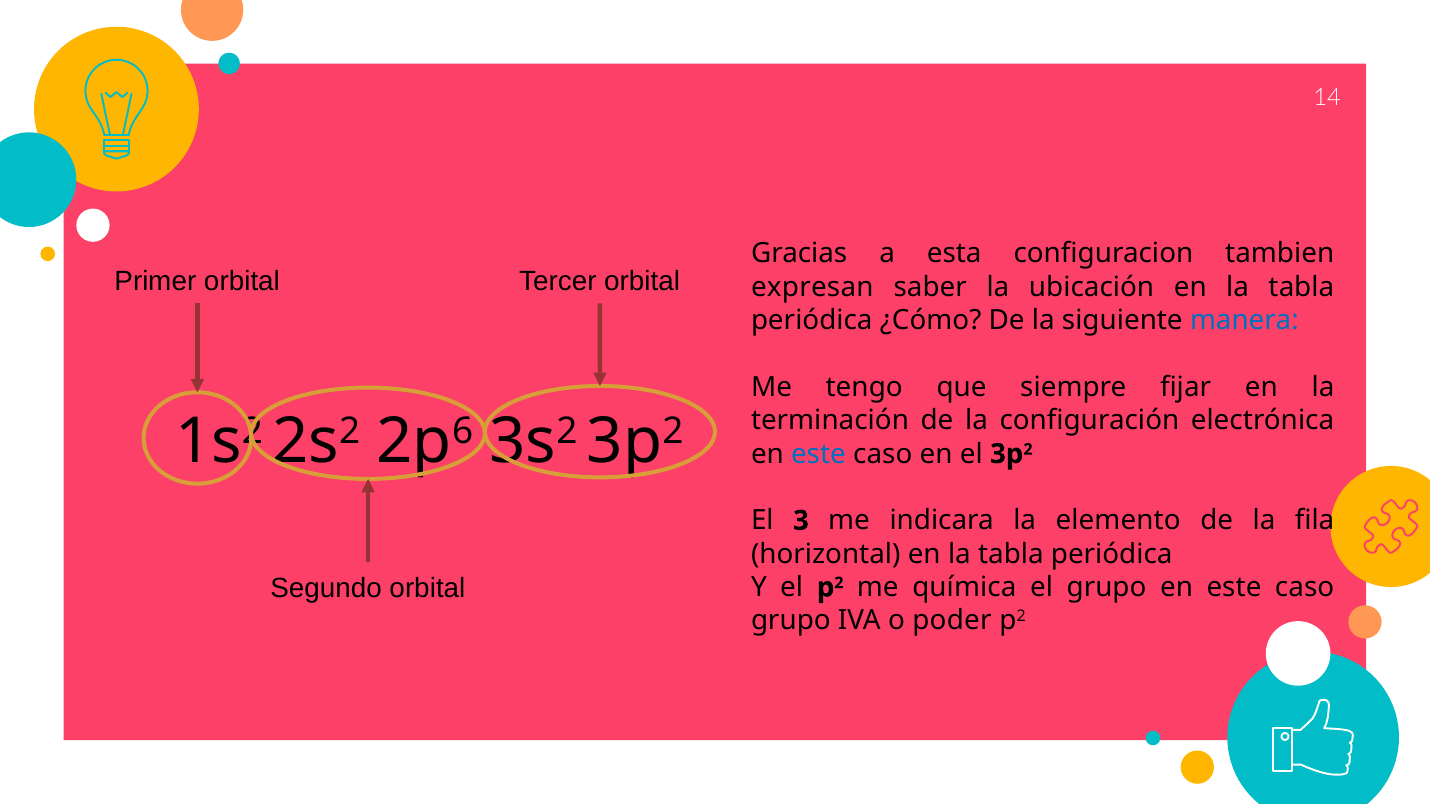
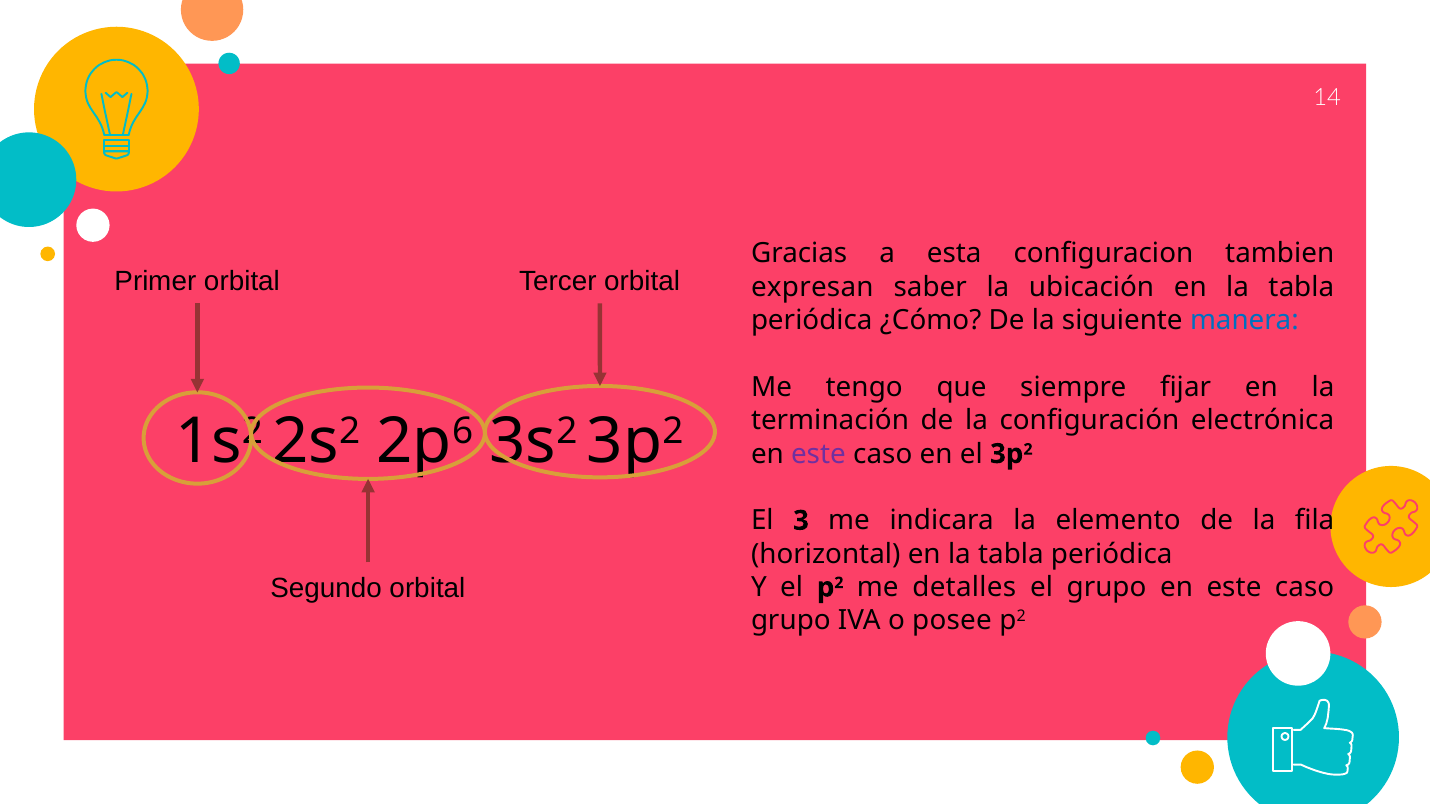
este at (818, 454) colour: blue -> purple
química: química -> detalles
poder: poder -> posee
